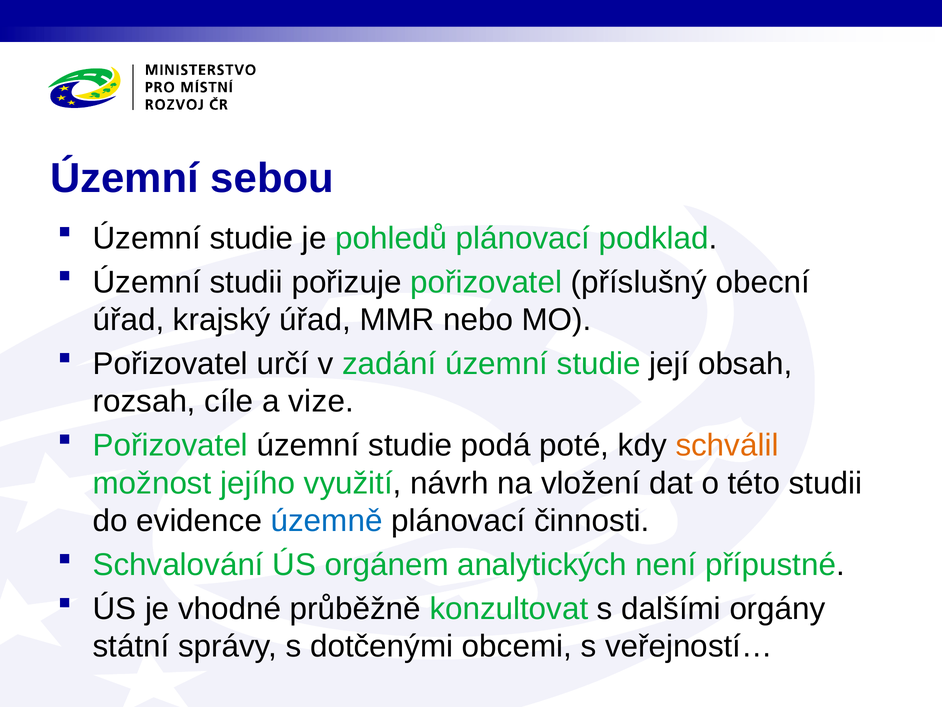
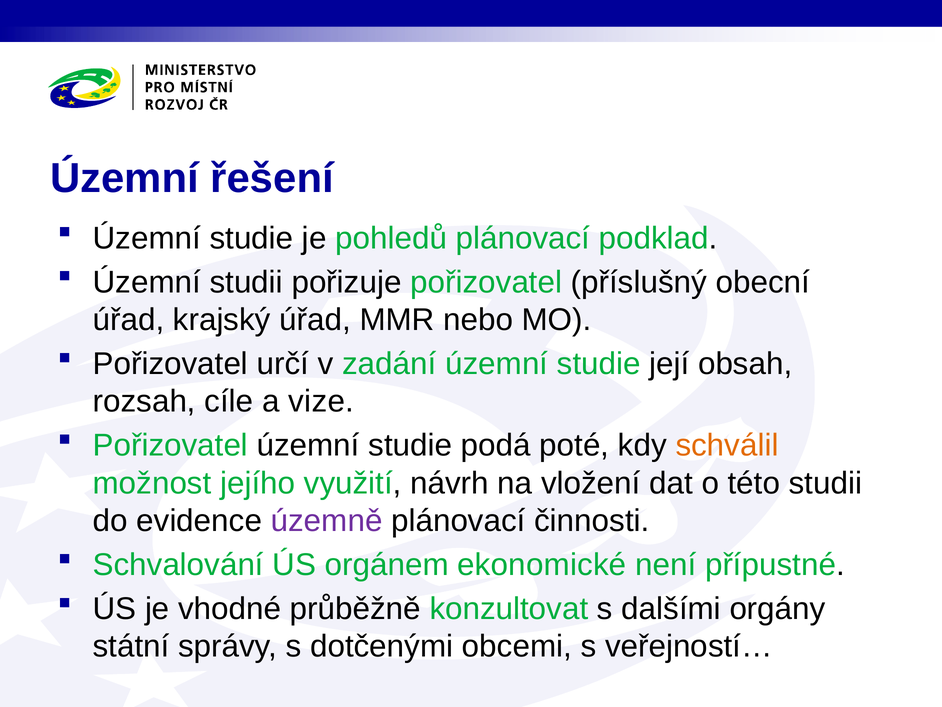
sebou: sebou -> řešení
územně colour: blue -> purple
analytických: analytických -> ekonomické
